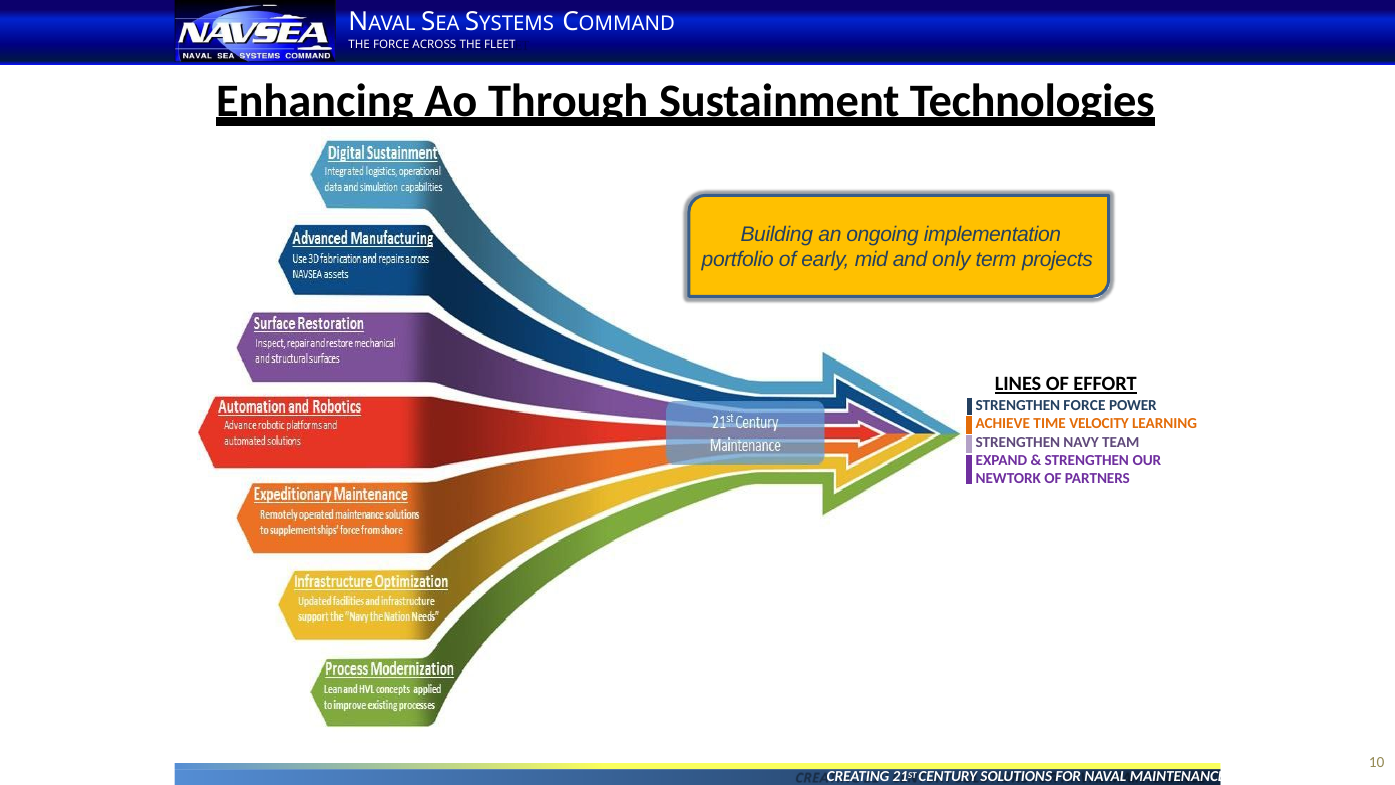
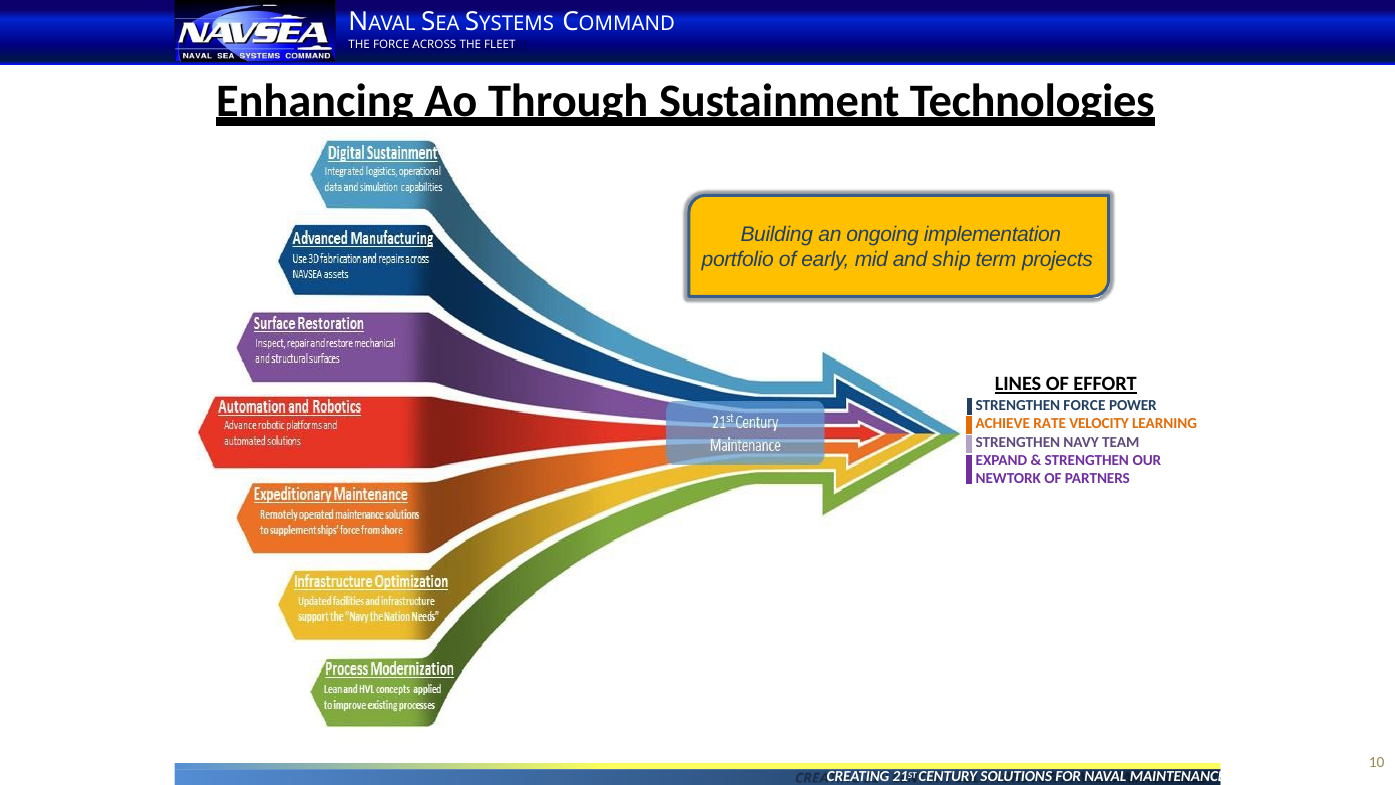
only: only -> ship
TIME: TIME -> RATE
